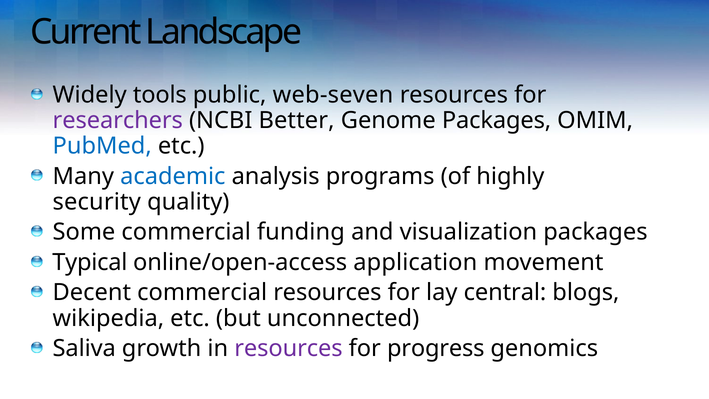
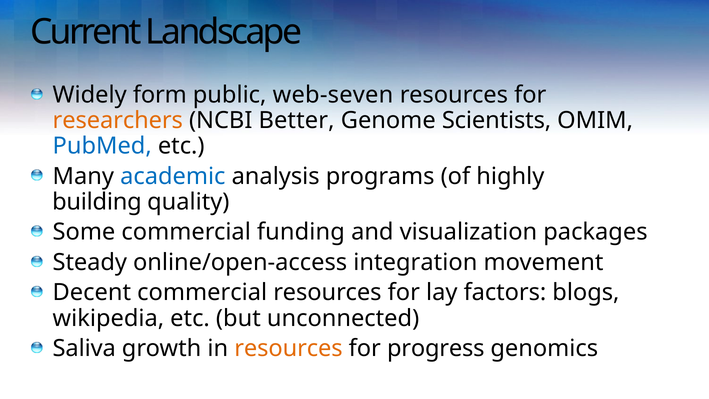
tools: tools -> form
researchers colour: purple -> orange
Genome Packages: Packages -> Scientists
security: security -> building
Typical: Typical -> Steady
application: application -> integration
central: central -> factors
resources at (288, 348) colour: purple -> orange
